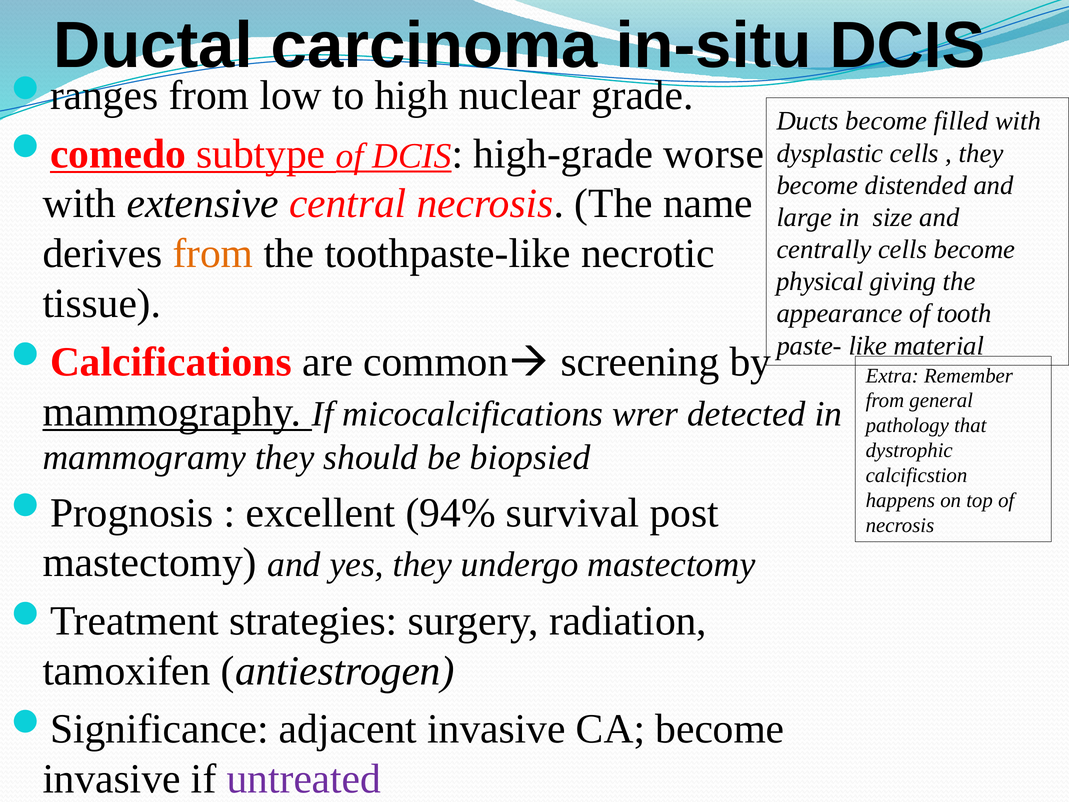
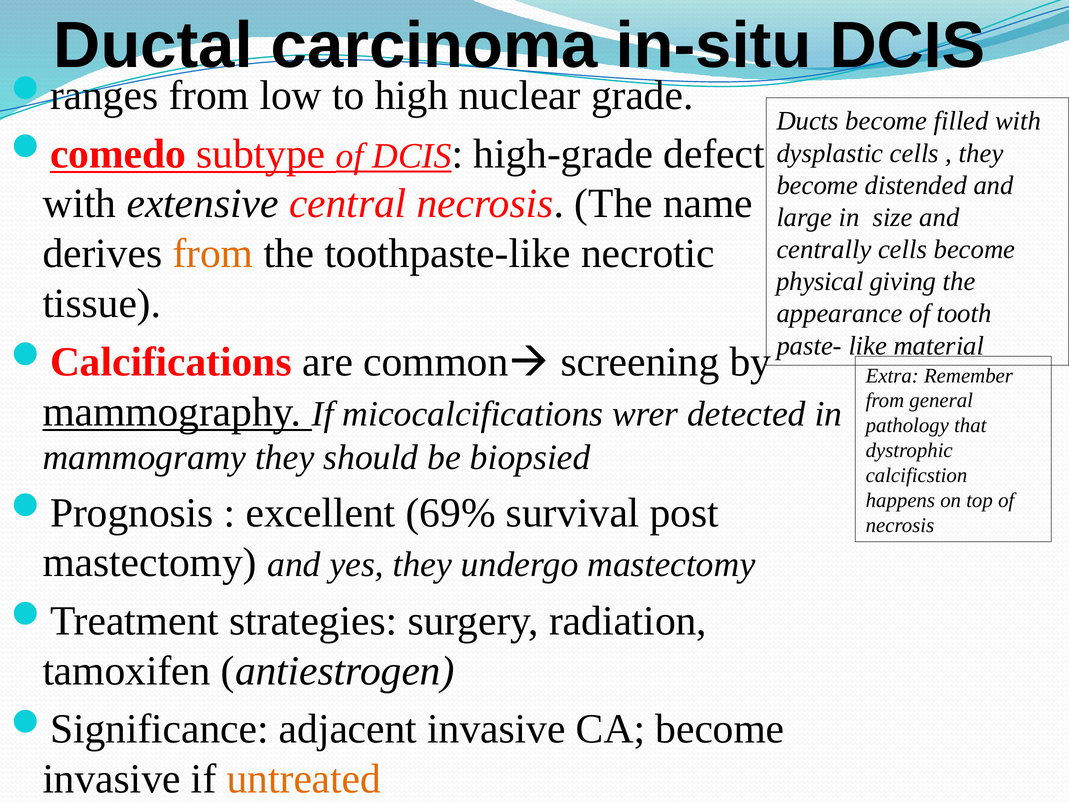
worse: worse -> defect
94%: 94% -> 69%
untreated colour: purple -> orange
